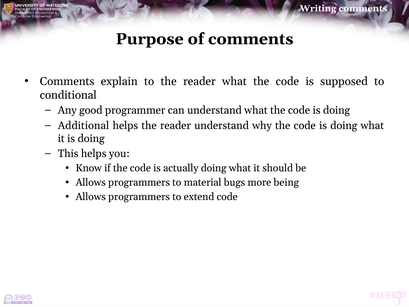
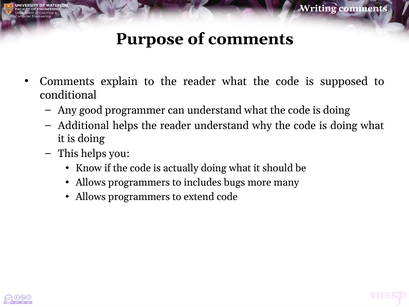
material: material -> includes
being: being -> many
